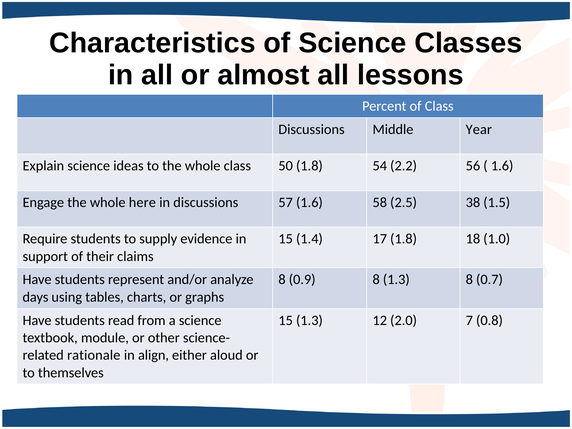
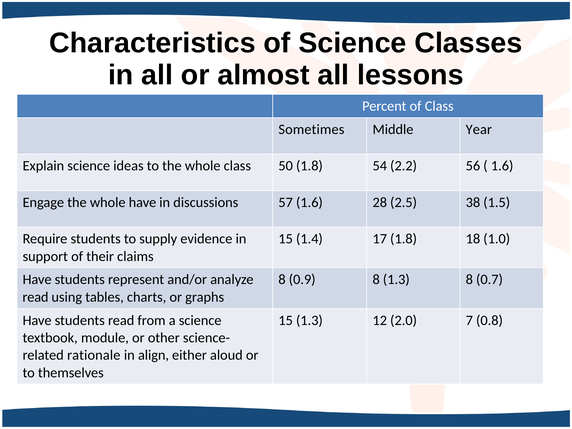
Discussions at (312, 129): Discussions -> Sometimes
whole here: here -> have
58: 58 -> 28
days at (36, 297): days -> read
